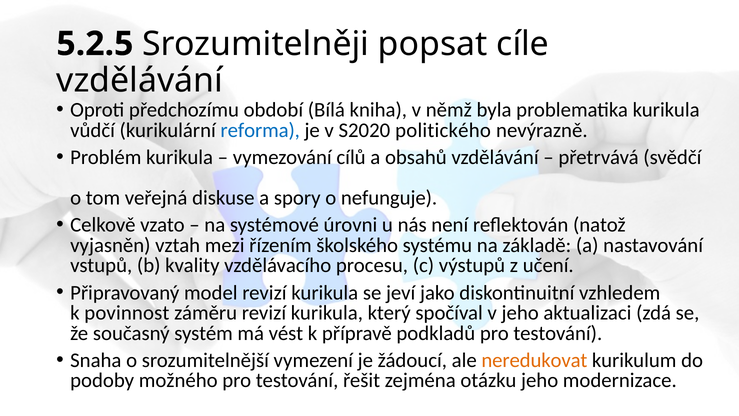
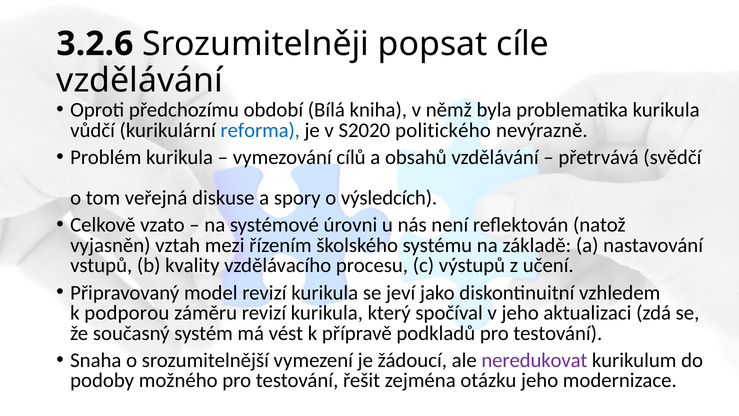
5.2.5: 5.2.5 -> 3.2.6
nefunguje: nefunguje -> výsledcích
povinnost: povinnost -> podporou
neredukovat colour: orange -> purple
